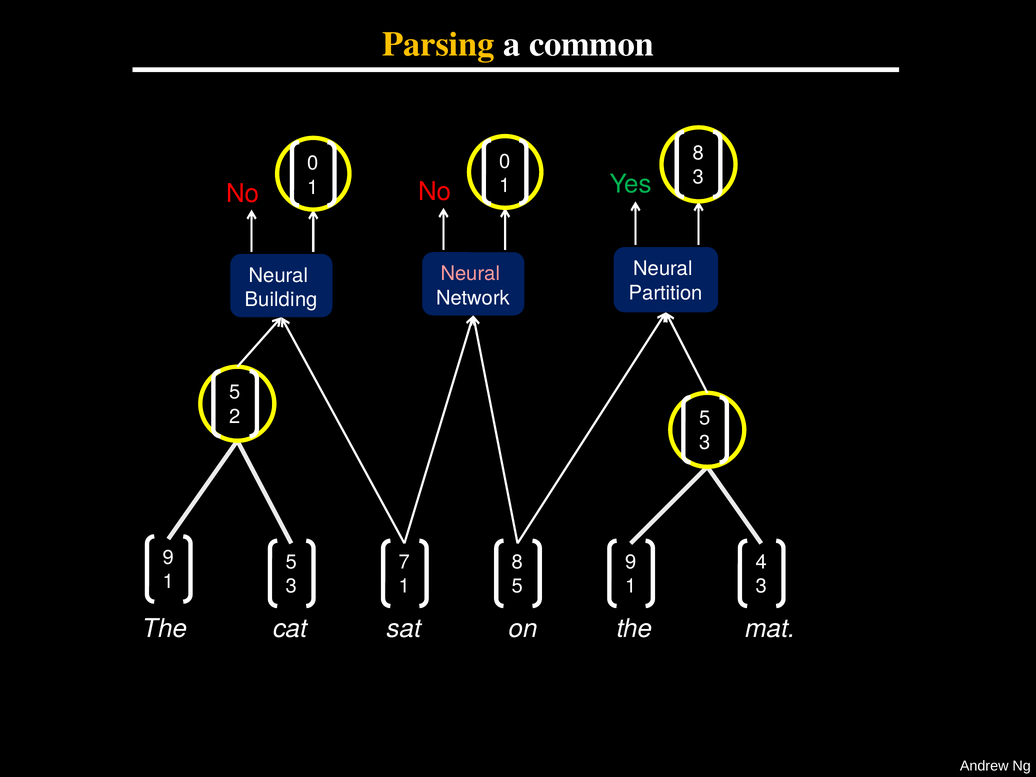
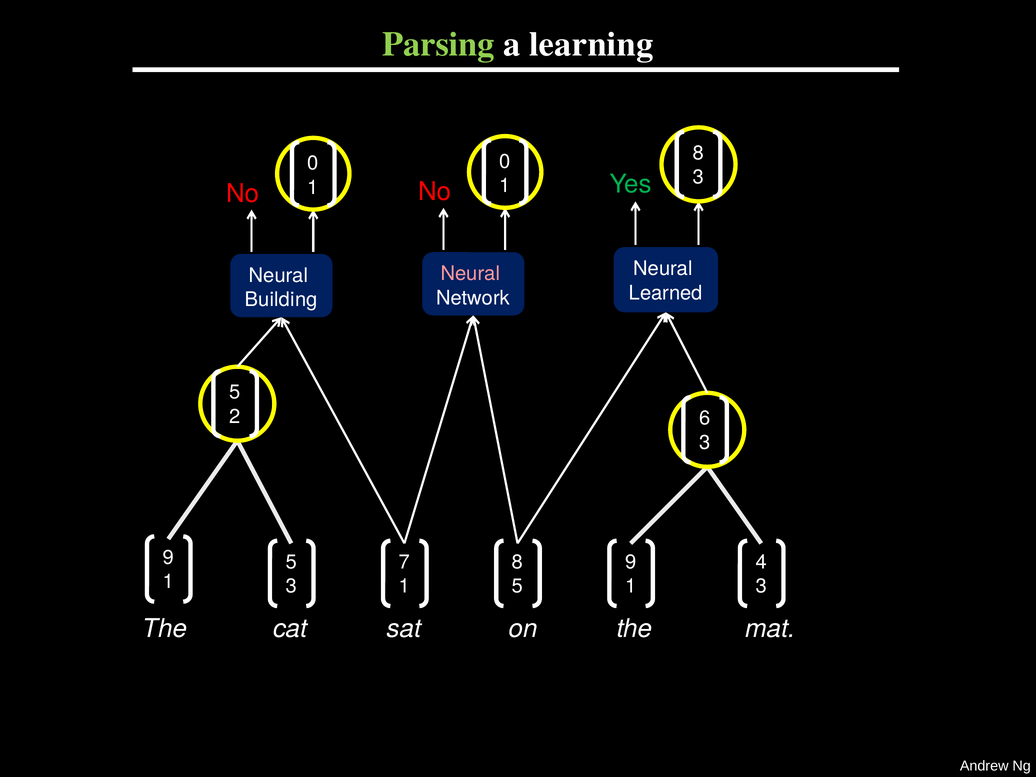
Parsing colour: yellow -> light green
common: common -> learning
Partition: Partition -> Learned
2 5: 5 -> 6
